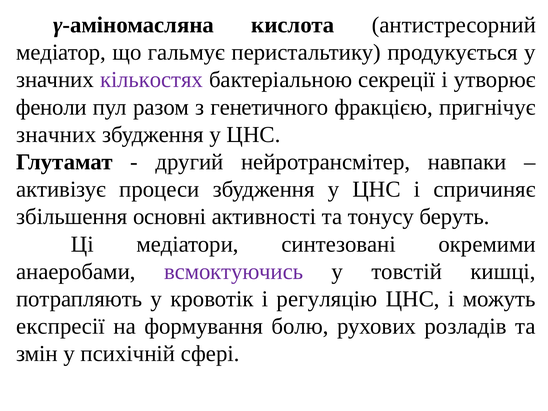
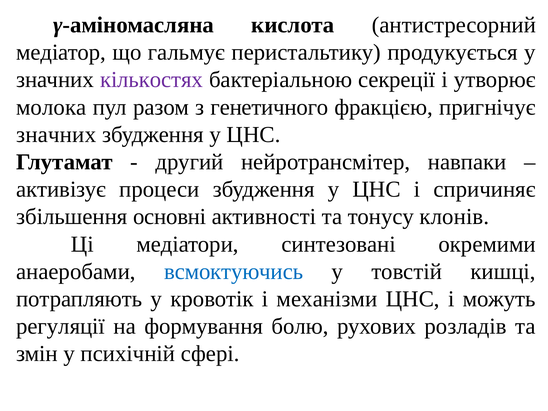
феноли: феноли -> молока
беруть: беруть -> клонів
всмоктуючись colour: purple -> blue
регуляцію: регуляцію -> механізми
експресії: експресії -> регуляції
